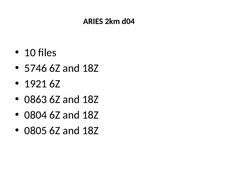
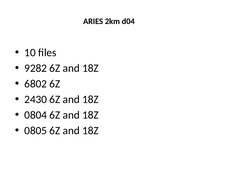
5746: 5746 -> 9282
1921: 1921 -> 6802
0863: 0863 -> 2430
